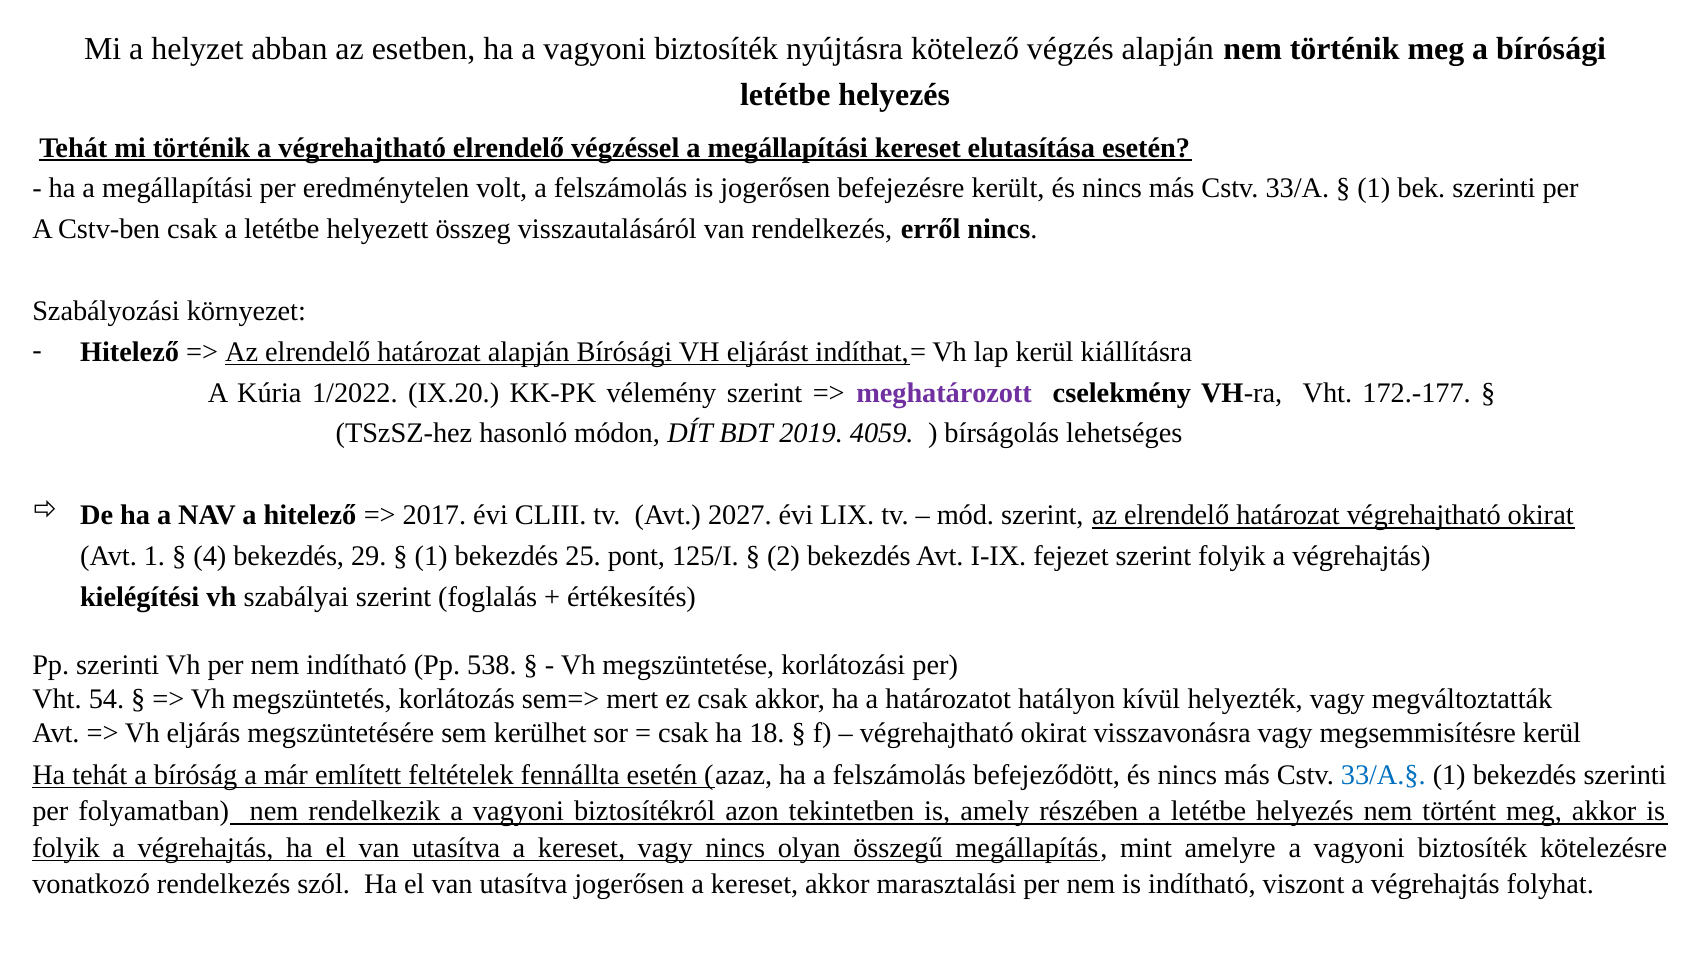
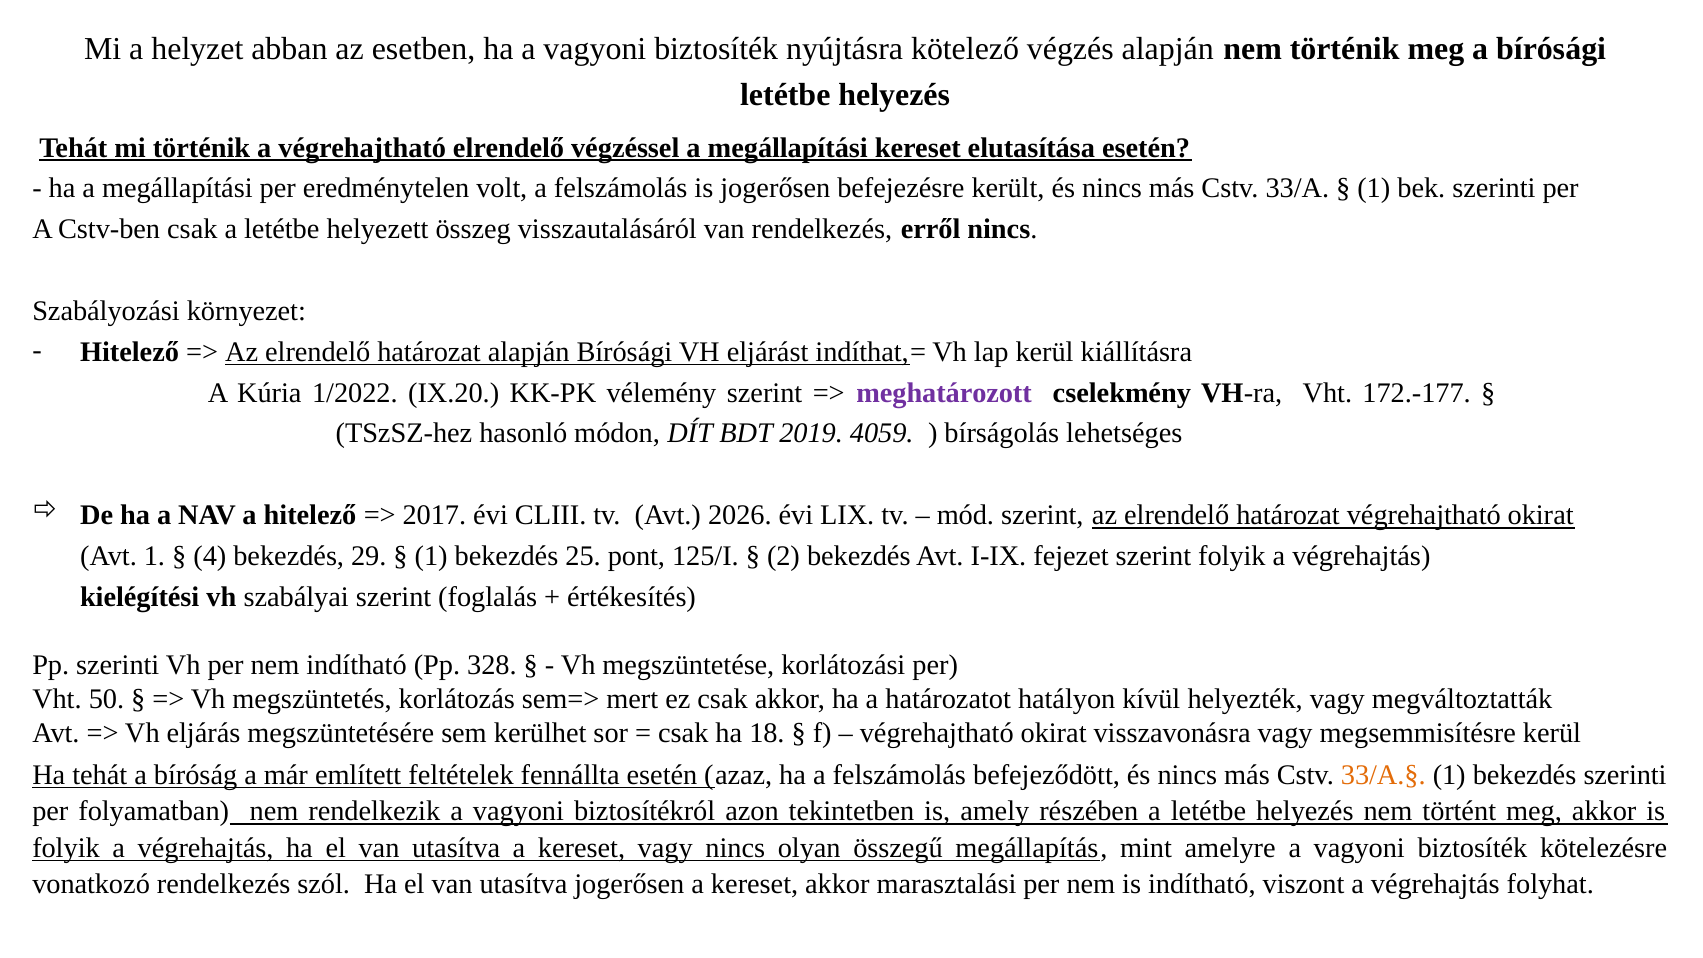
2027: 2027 -> 2026
538: 538 -> 328
54: 54 -> 50
33/A.§ colour: blue -> orange
